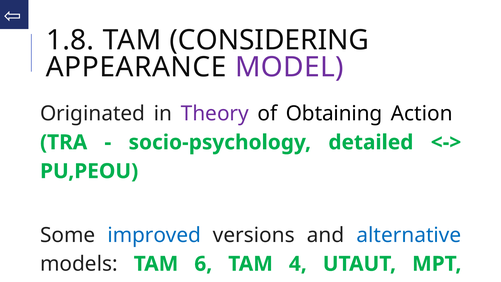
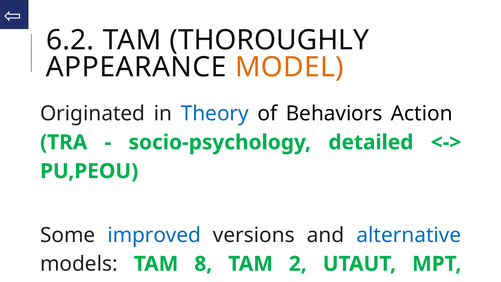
1.8: 1.8 -> 6.2
CONSIDERING: CONSIDERING -> THOROUGHLY
MODEL colour: purple -> orange
Theory colour: purple -> blue
Obtaining: Obtaining -> Behaviors
6: 6 -> 8
4: 4 -> 2
